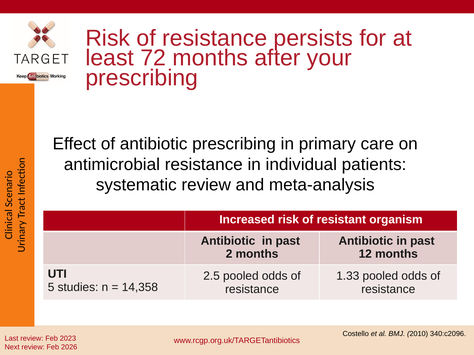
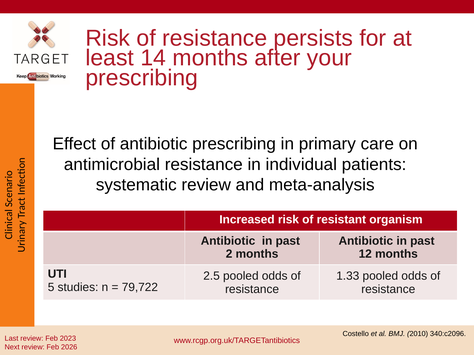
72: 72 -> 14
14,358: 14,358 -> 79,722
